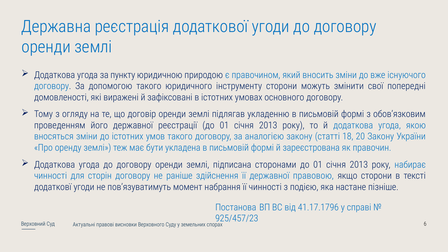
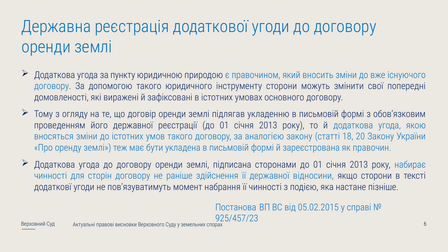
правовою: правовою -> відносини
41.17.1796: 41.17.1796 -> 05.02.2015
